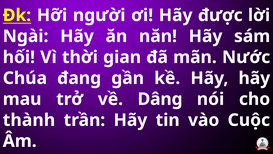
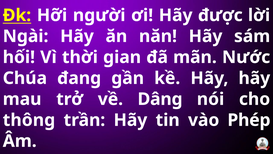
thành: thành -> thông
Cuộc: Cuộc -> Phép
